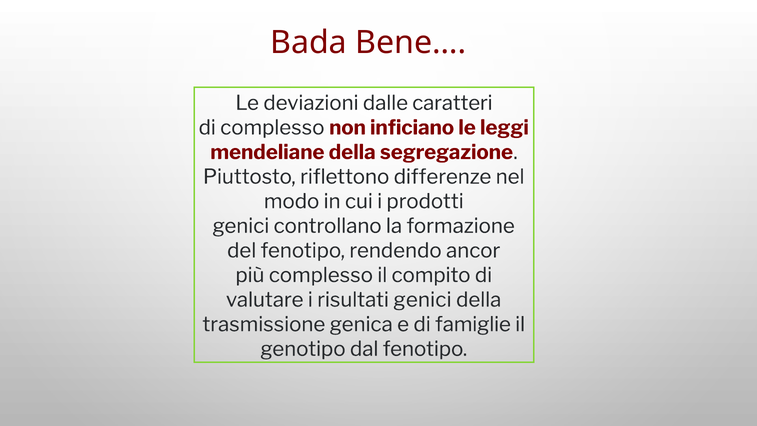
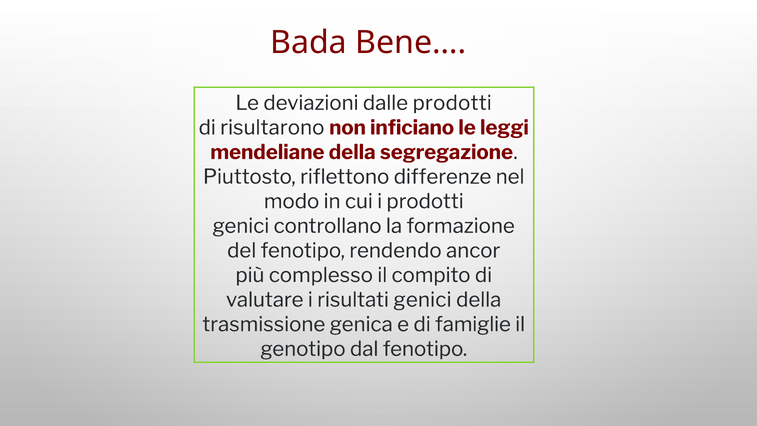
dalle caratteri: caratteri -> prodotti
di complesso: complesso -> risultarono
